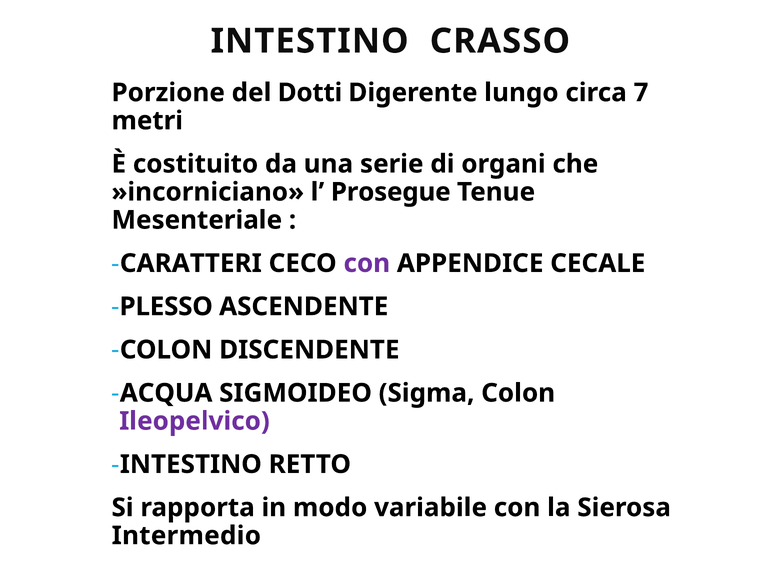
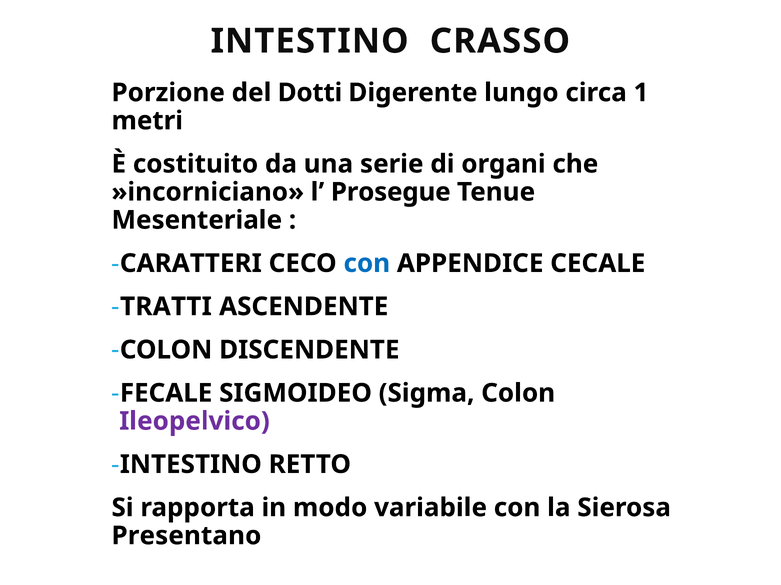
7: 7 -> 1
con at (367, 264) colour: purple -> blue
PLESSO: PLESSO -> TRATTI
ACQUA: ACQUA -> FECALE
Intermedio: Intermedio -> Presentano
